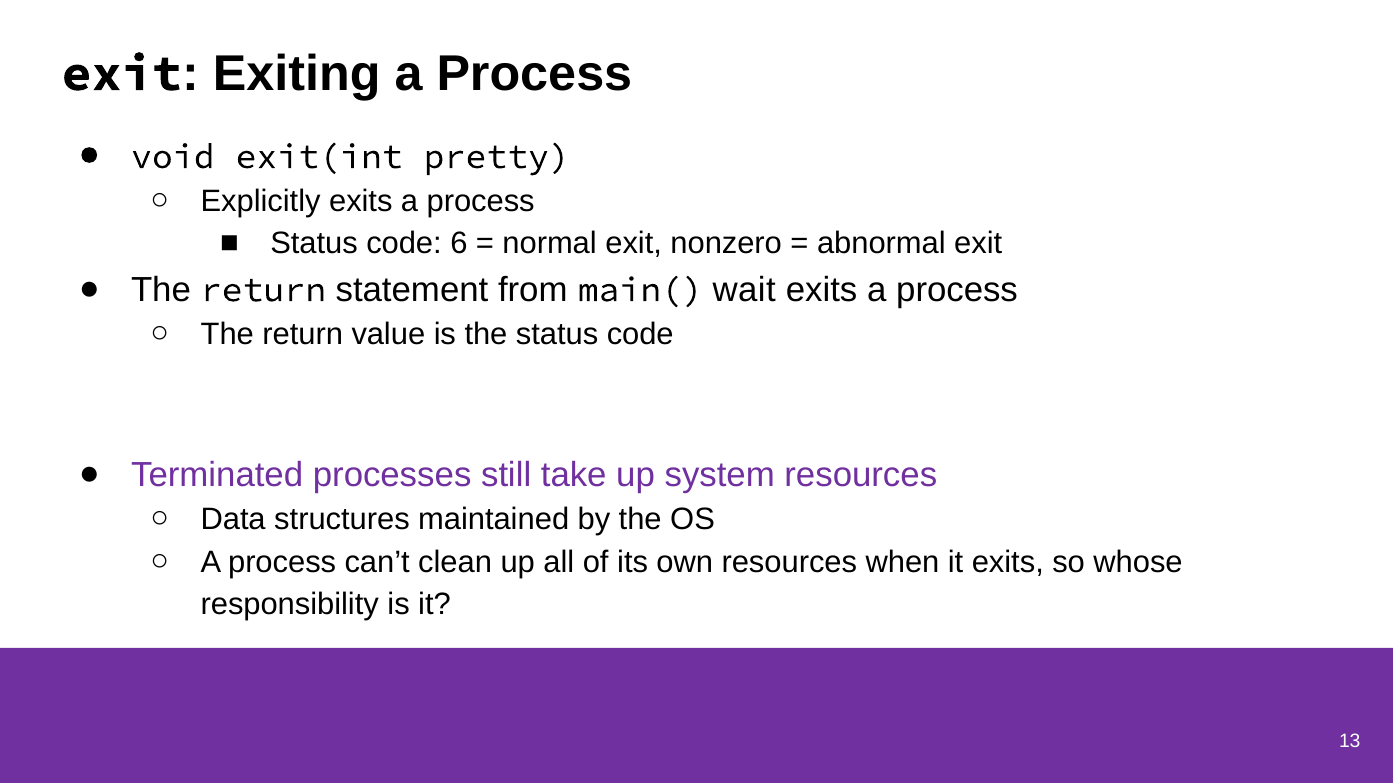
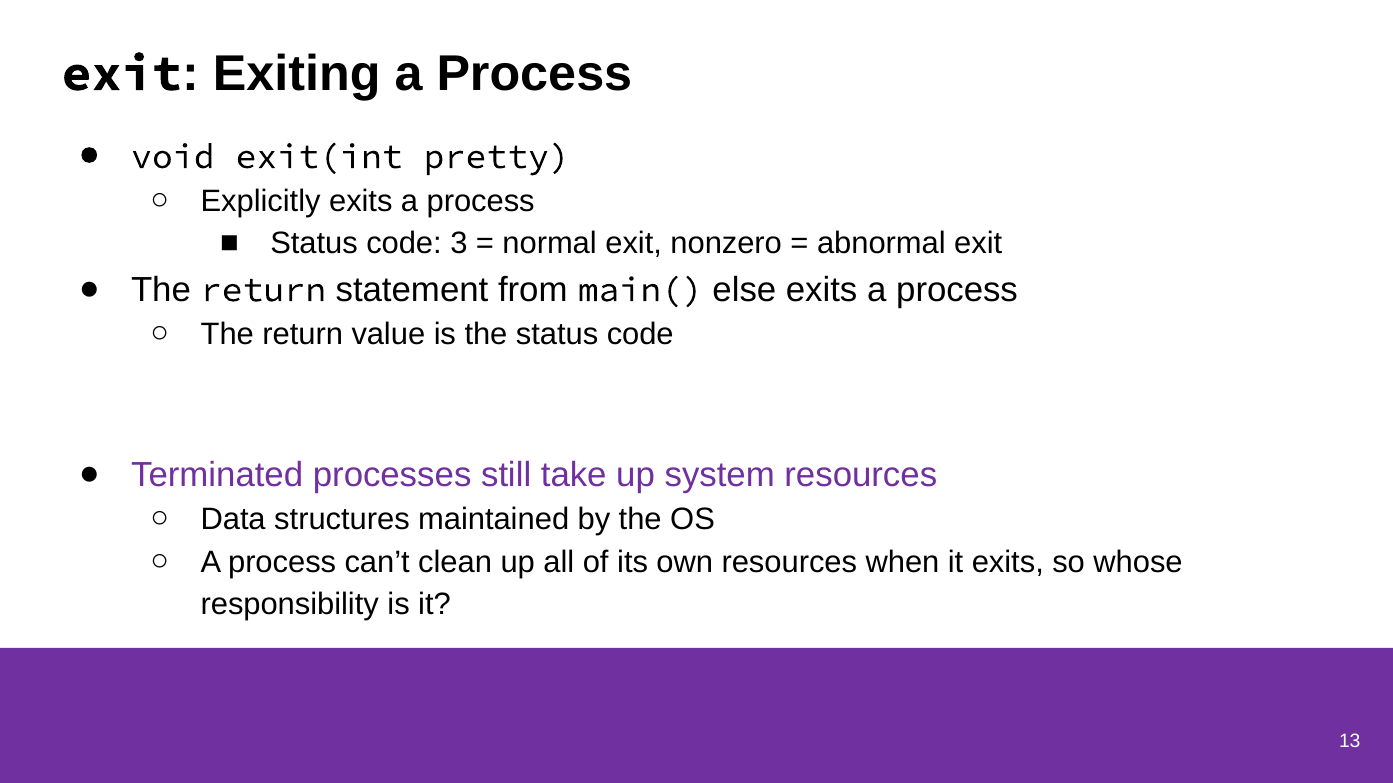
6: 6 -> 3
wait: wait -> else
